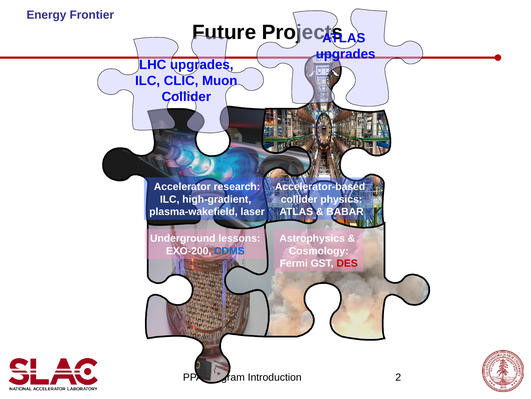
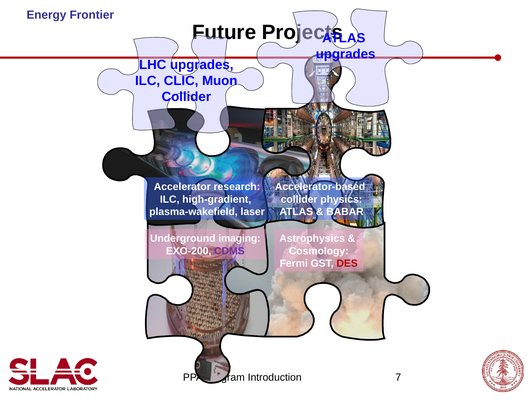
lessons: lessons -> imaging
CDMS colour: blue -> purple
2: 2 -> 7
